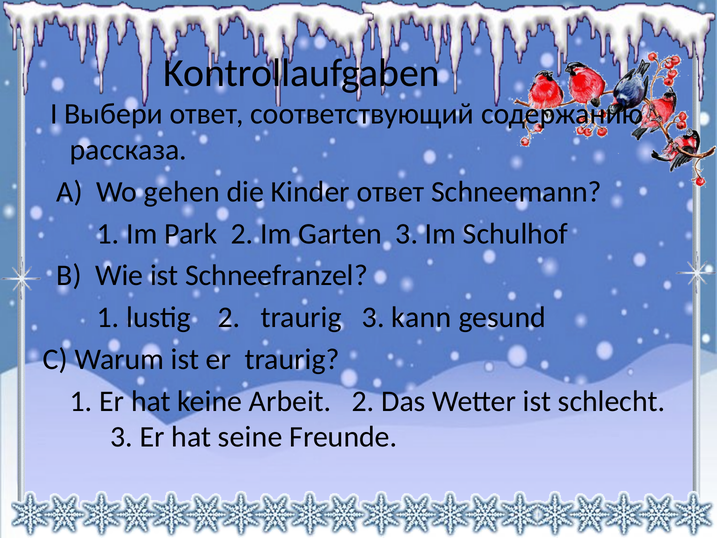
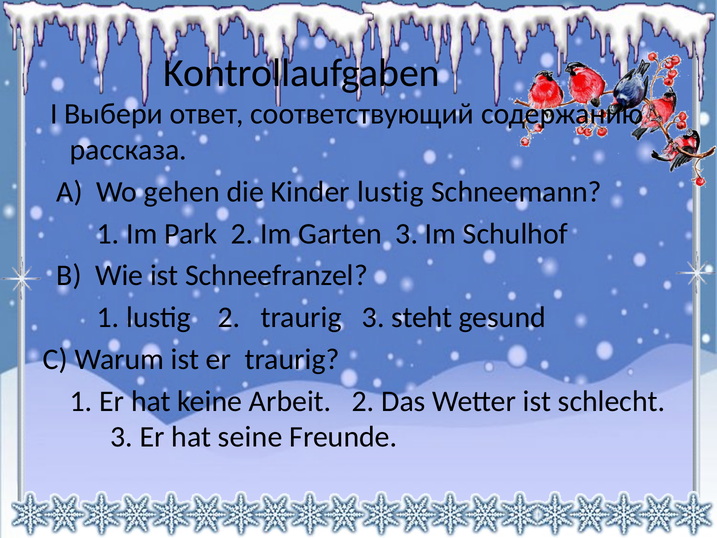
Kinder ответ: ответ -> lustig
kann: kann -> steht
